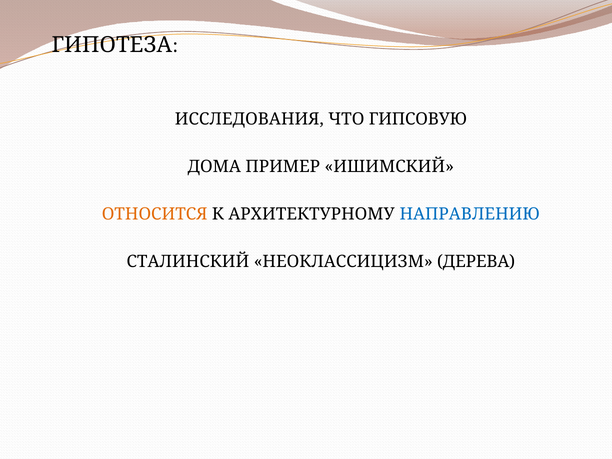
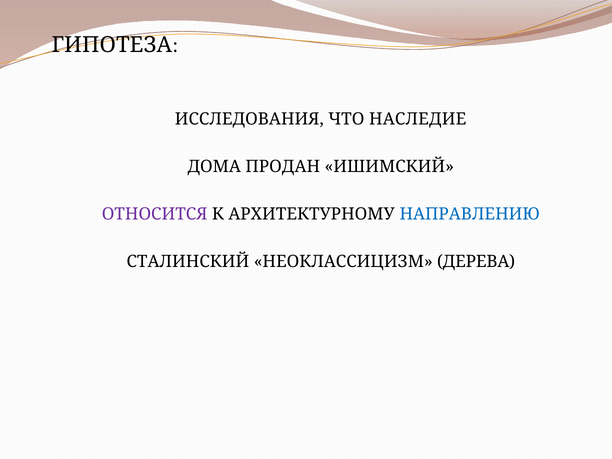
ГИПСОВУЮ: ГИПСОВУЮ -> НАСЛЕДИЕ
ПРИМЕР: ПРИМЕР -> ПРОДАН
ОТНОСИТСЯ colour: orange -> purple
